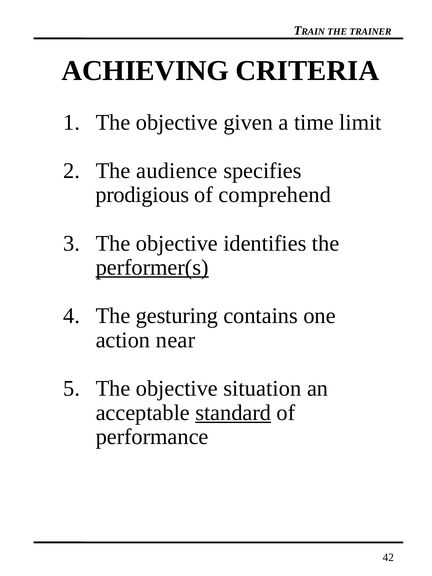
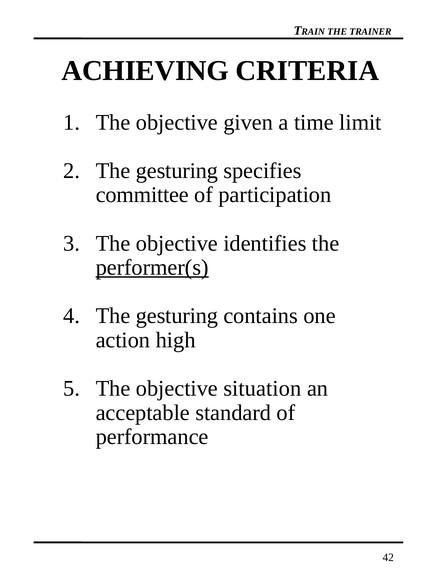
audience at (177, 171): audience -> gesturing
prodigious: prodigious -> committee
comprehend: comprehend -> participation
near: near -> high
standard underline: present -> none
